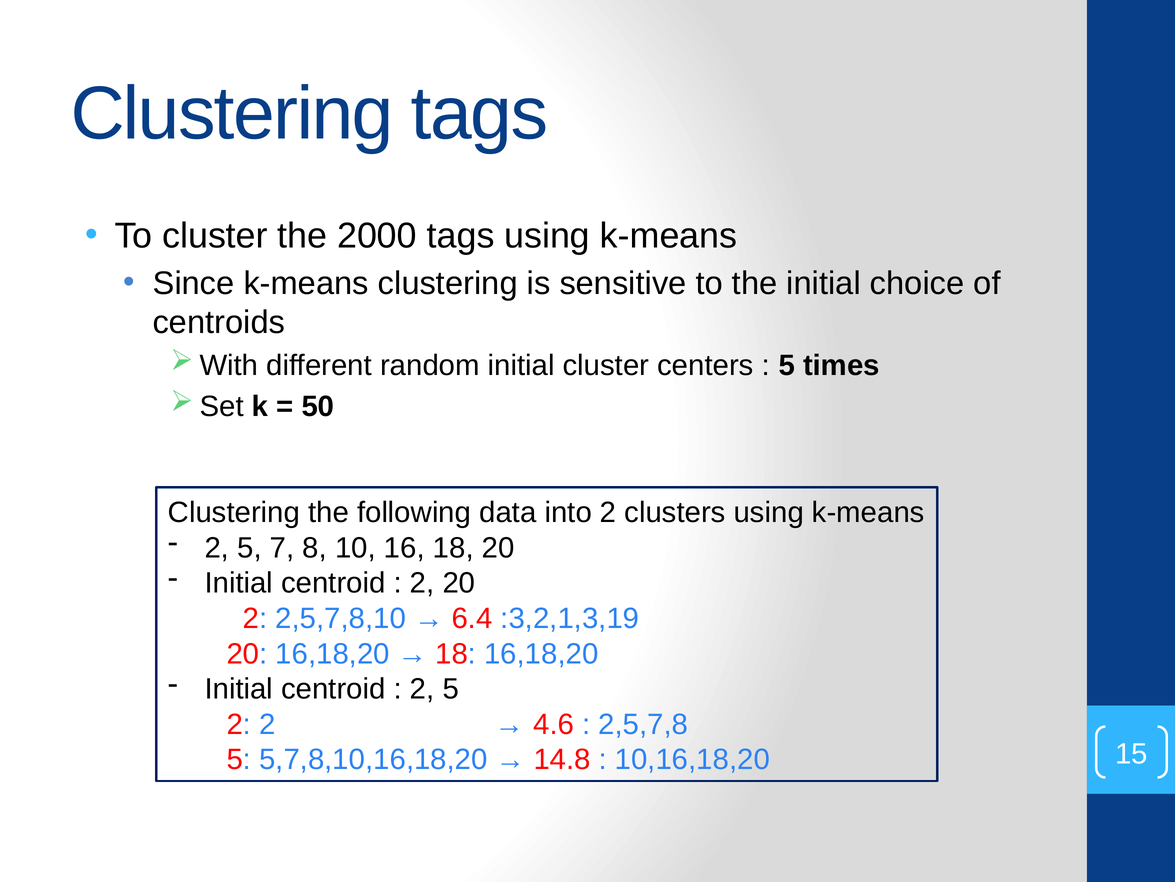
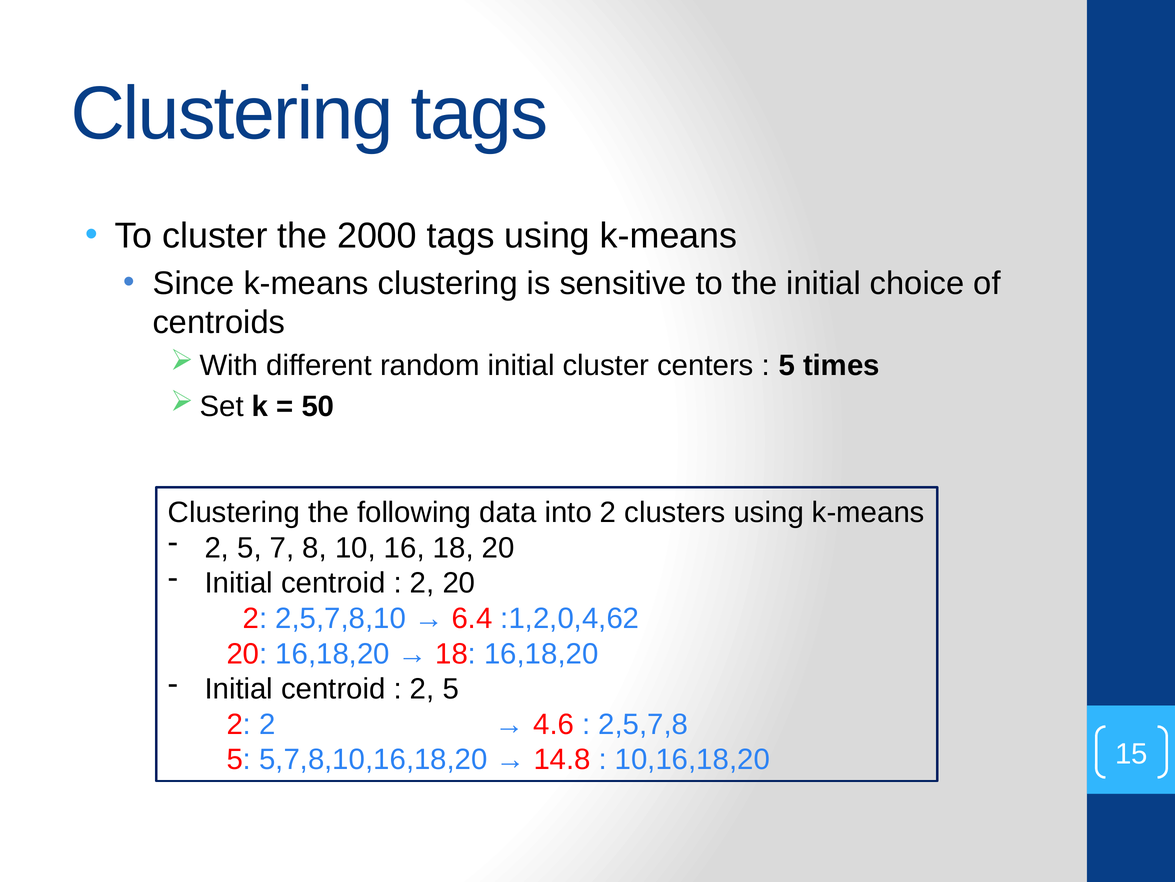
:3,2,1,3,19: :3,2,1,3,19 -> :1,2,0,4,62
